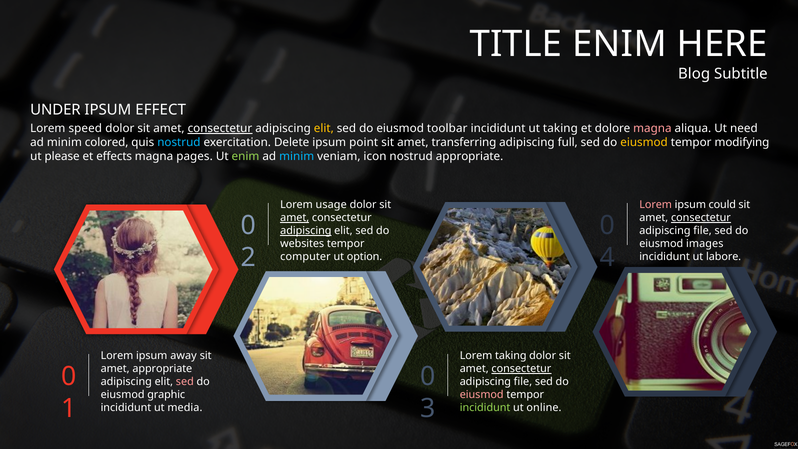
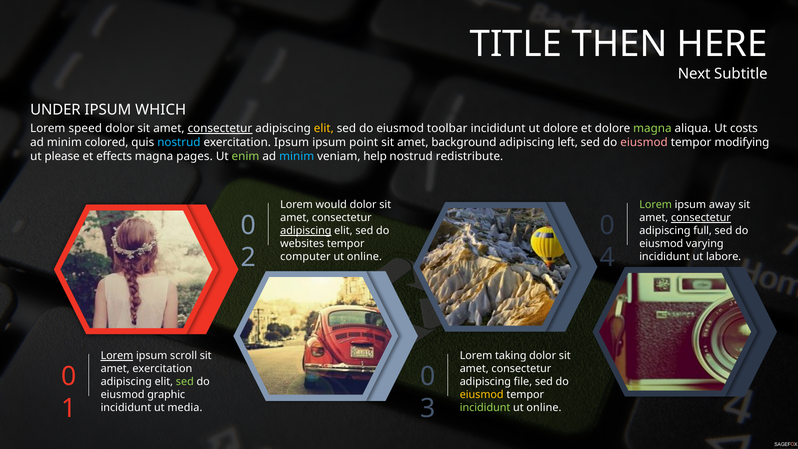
TITLE ENIM: ENIM -> THEN
Blog: Blog -> Next
EFFECT: EFFECT -> WHICH
ut taking: taking -> dolore
magna at (652, 128) colour: pink -> light green
need: need -> costs
exercitation Delete: Delete -> Ipsum
transferring: transferring -> background
full: full -> left
eiusmod at (644, 142) colour: yellow -> pink
icon: icon -> help
nostrud appropriate: appropriate -> redistribute
usage: usage -> would
Lorem at (656, 205) colour: pink -> light green
could: could -> away
amet at (295, 218) underline: present -> none
file at (702, 231): file -> full
images: images -> varying
option at (365, 257): option -> online
Lorem at (117, 356) underline: none -> present
away: away -> scroll
amet appropriate: appropriate -> exercitation
consectetur at (521, 369) underline: present -> none
sed at (185, 382) colour: pink -> light green
eiusmod at (482, 395) colour: pink -> yellow
